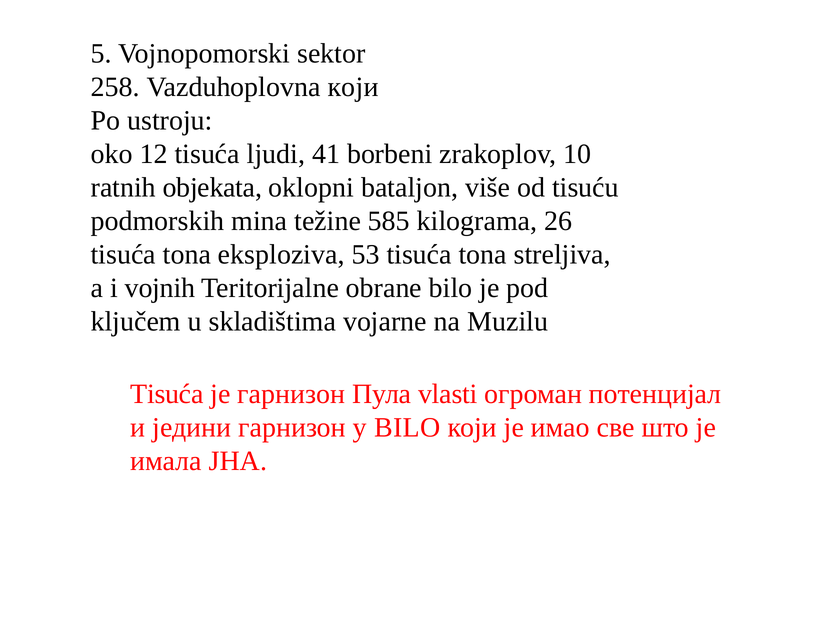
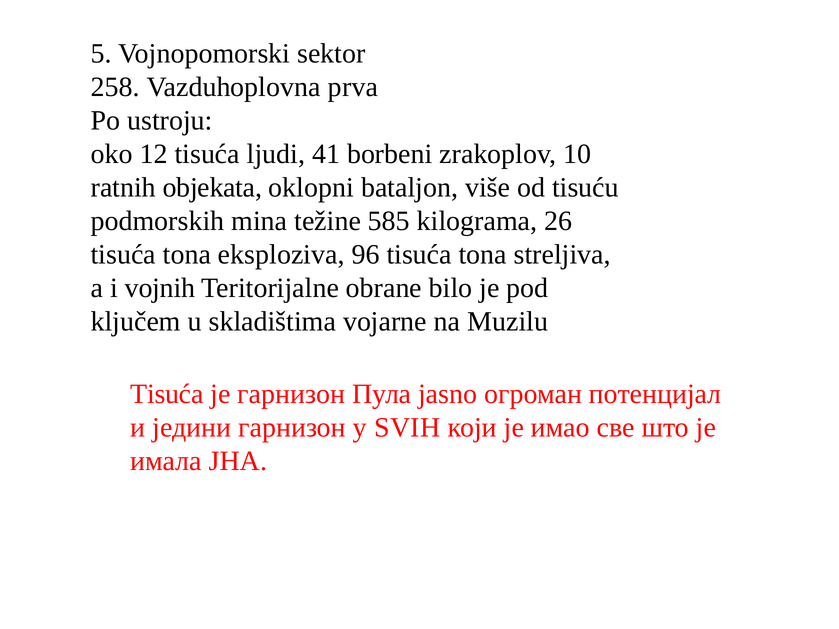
Vazduhoplovna који: који -> prva
53: 53 -> 96
vlasti: vlasti -> jasno
у BILO: BILO -> SVIH
